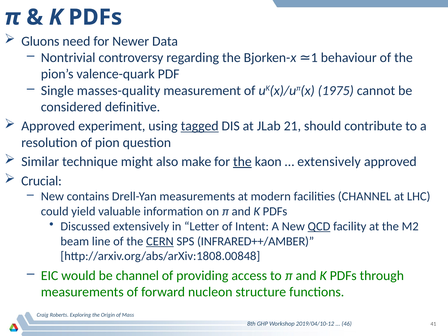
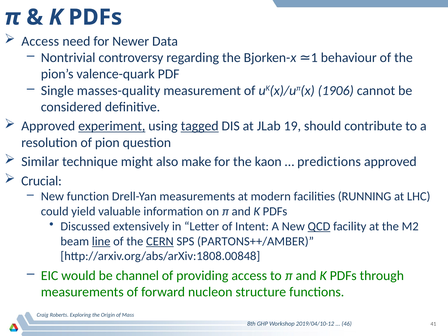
Gluons at (40, 41): Gluons -> Access
1975: 1975 -> 1906
experiment underline: none -> present
21: 21 -> 19
the at (242, 162) underline: present -> none
extensively at (329, 162): extensively -> predictions
contains: contains -> function
facilities CHANNEL: CHANNEL -> RUNNING
line underline: none -> present
INFRARED++/AMBER: INFRARED++/AMBER -> PARTONS++/AMBER
